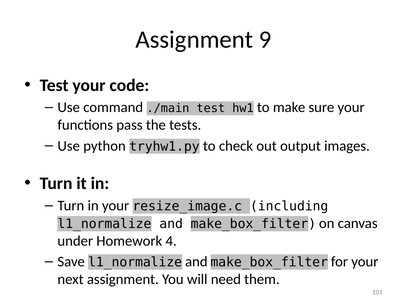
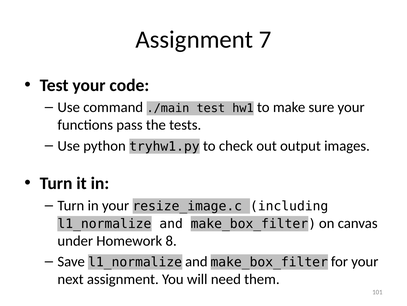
9: 9 -> 7
4: 4 -> 8
